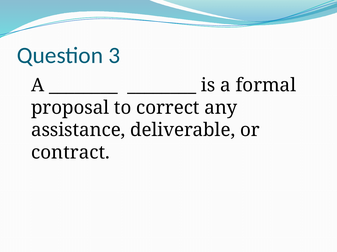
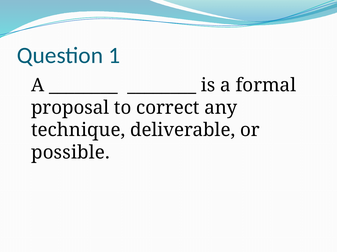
3: 3 -> 1
assistance: assistance -> technique
contract: contract -> possible
